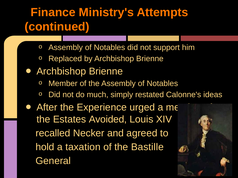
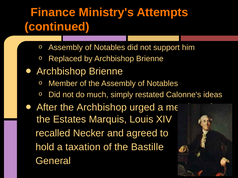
the Experience: Experience -> Archbishop
Avoided: Avoided -> Marquis
